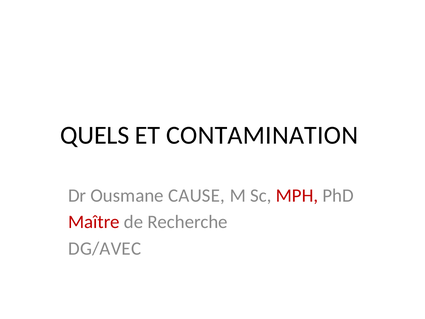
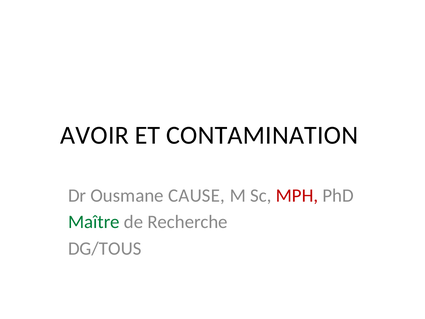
QUELS: QUELS -> AVOIR
Maître colour: red -> green
DG/AVEC: DG/AVEC -> DG/TOUS
